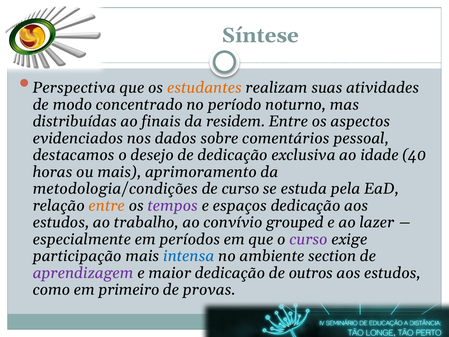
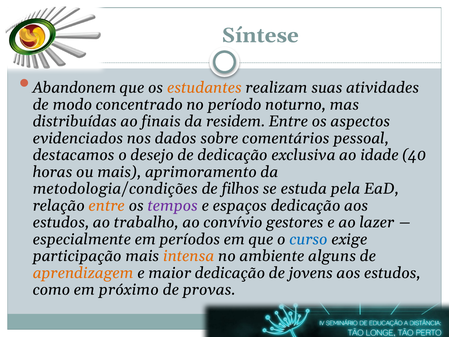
Perspectiva: Perspectiva -> Abandonem
de curso: curso -> filhos
grouped: grouped -> gestores
curso at (309, 239) colour: purple -> blue
intensa colour: blue -> orange
section: section -> alguns
aprendizagem colour: purple -> orange
outros: outros -> jovens
primeiro: primeiro -> próximo
